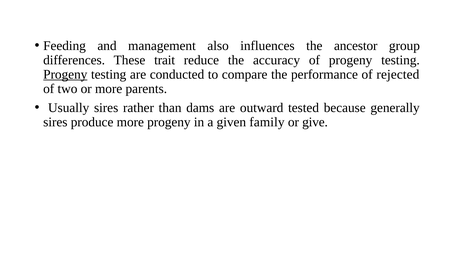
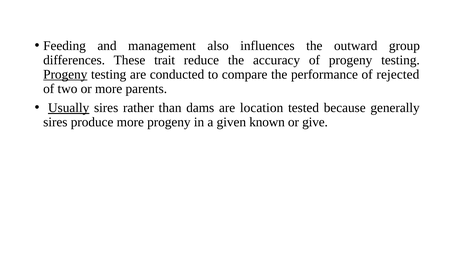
ancestor: ancestor -> outward
Usually underline: none -> present
outward: outward -> location
family: family -> known
